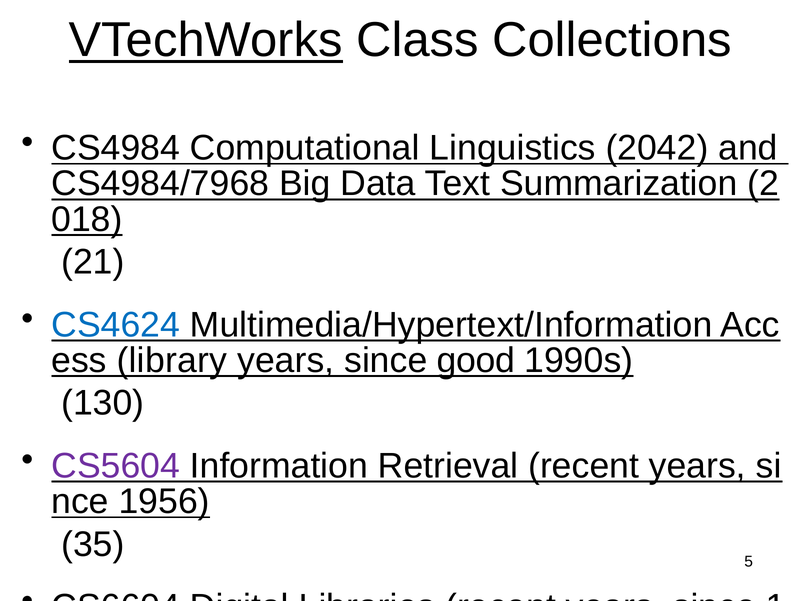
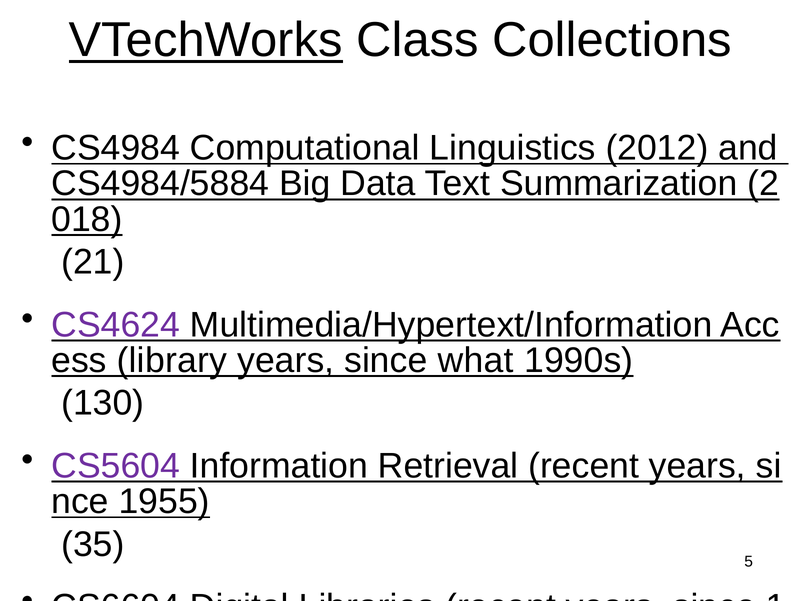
2042: 2042 -> 2012
CS4984/7968: CS4984/7968 -> CS4984/5884
CS4624 colour: blue -> purple
good: good -> what
1956: 1956 -> 1955
